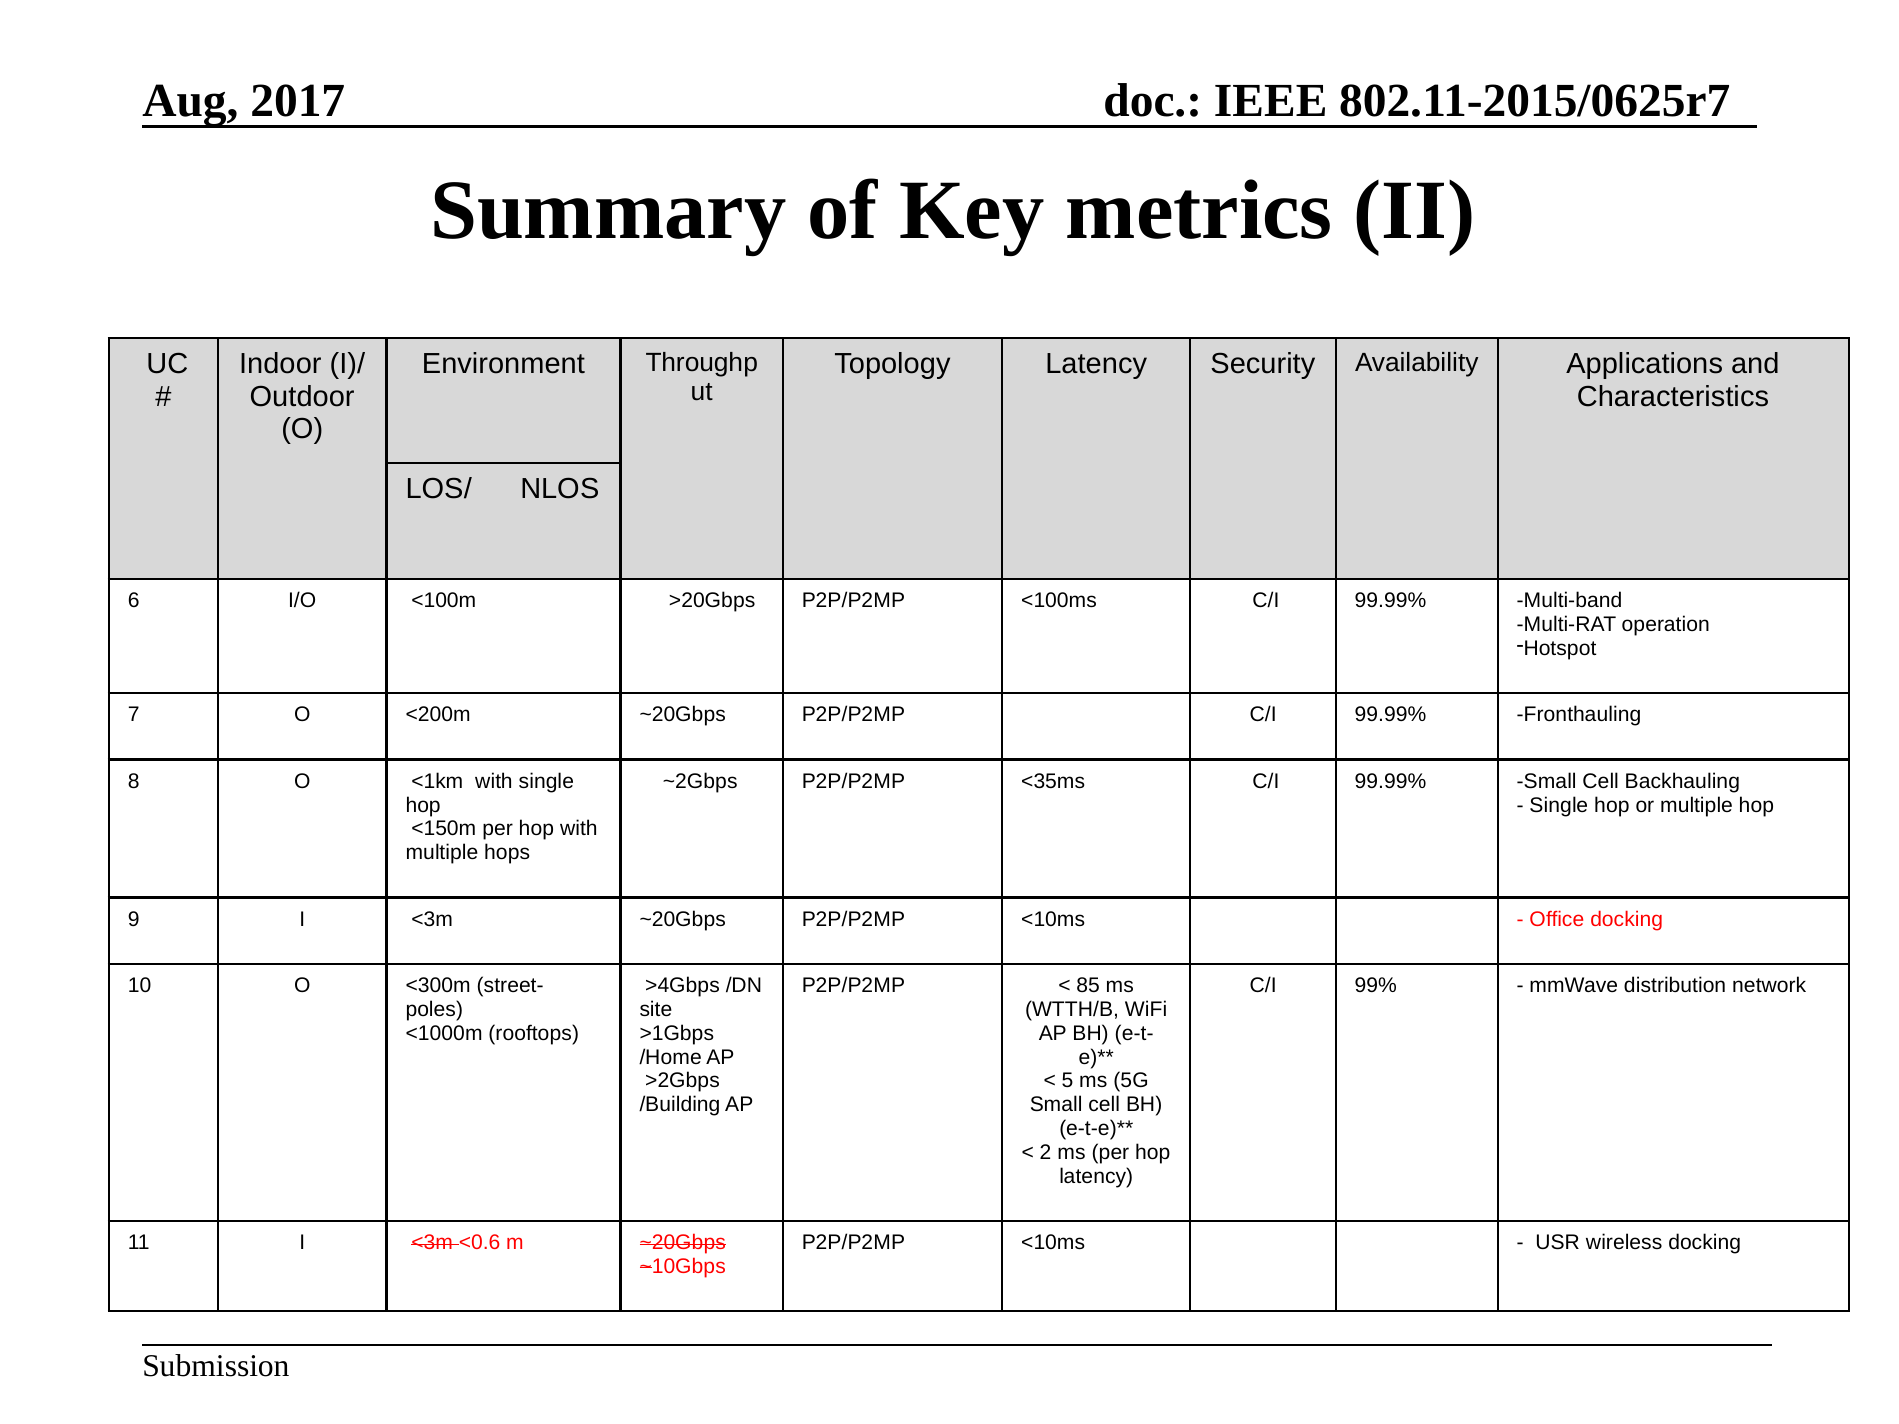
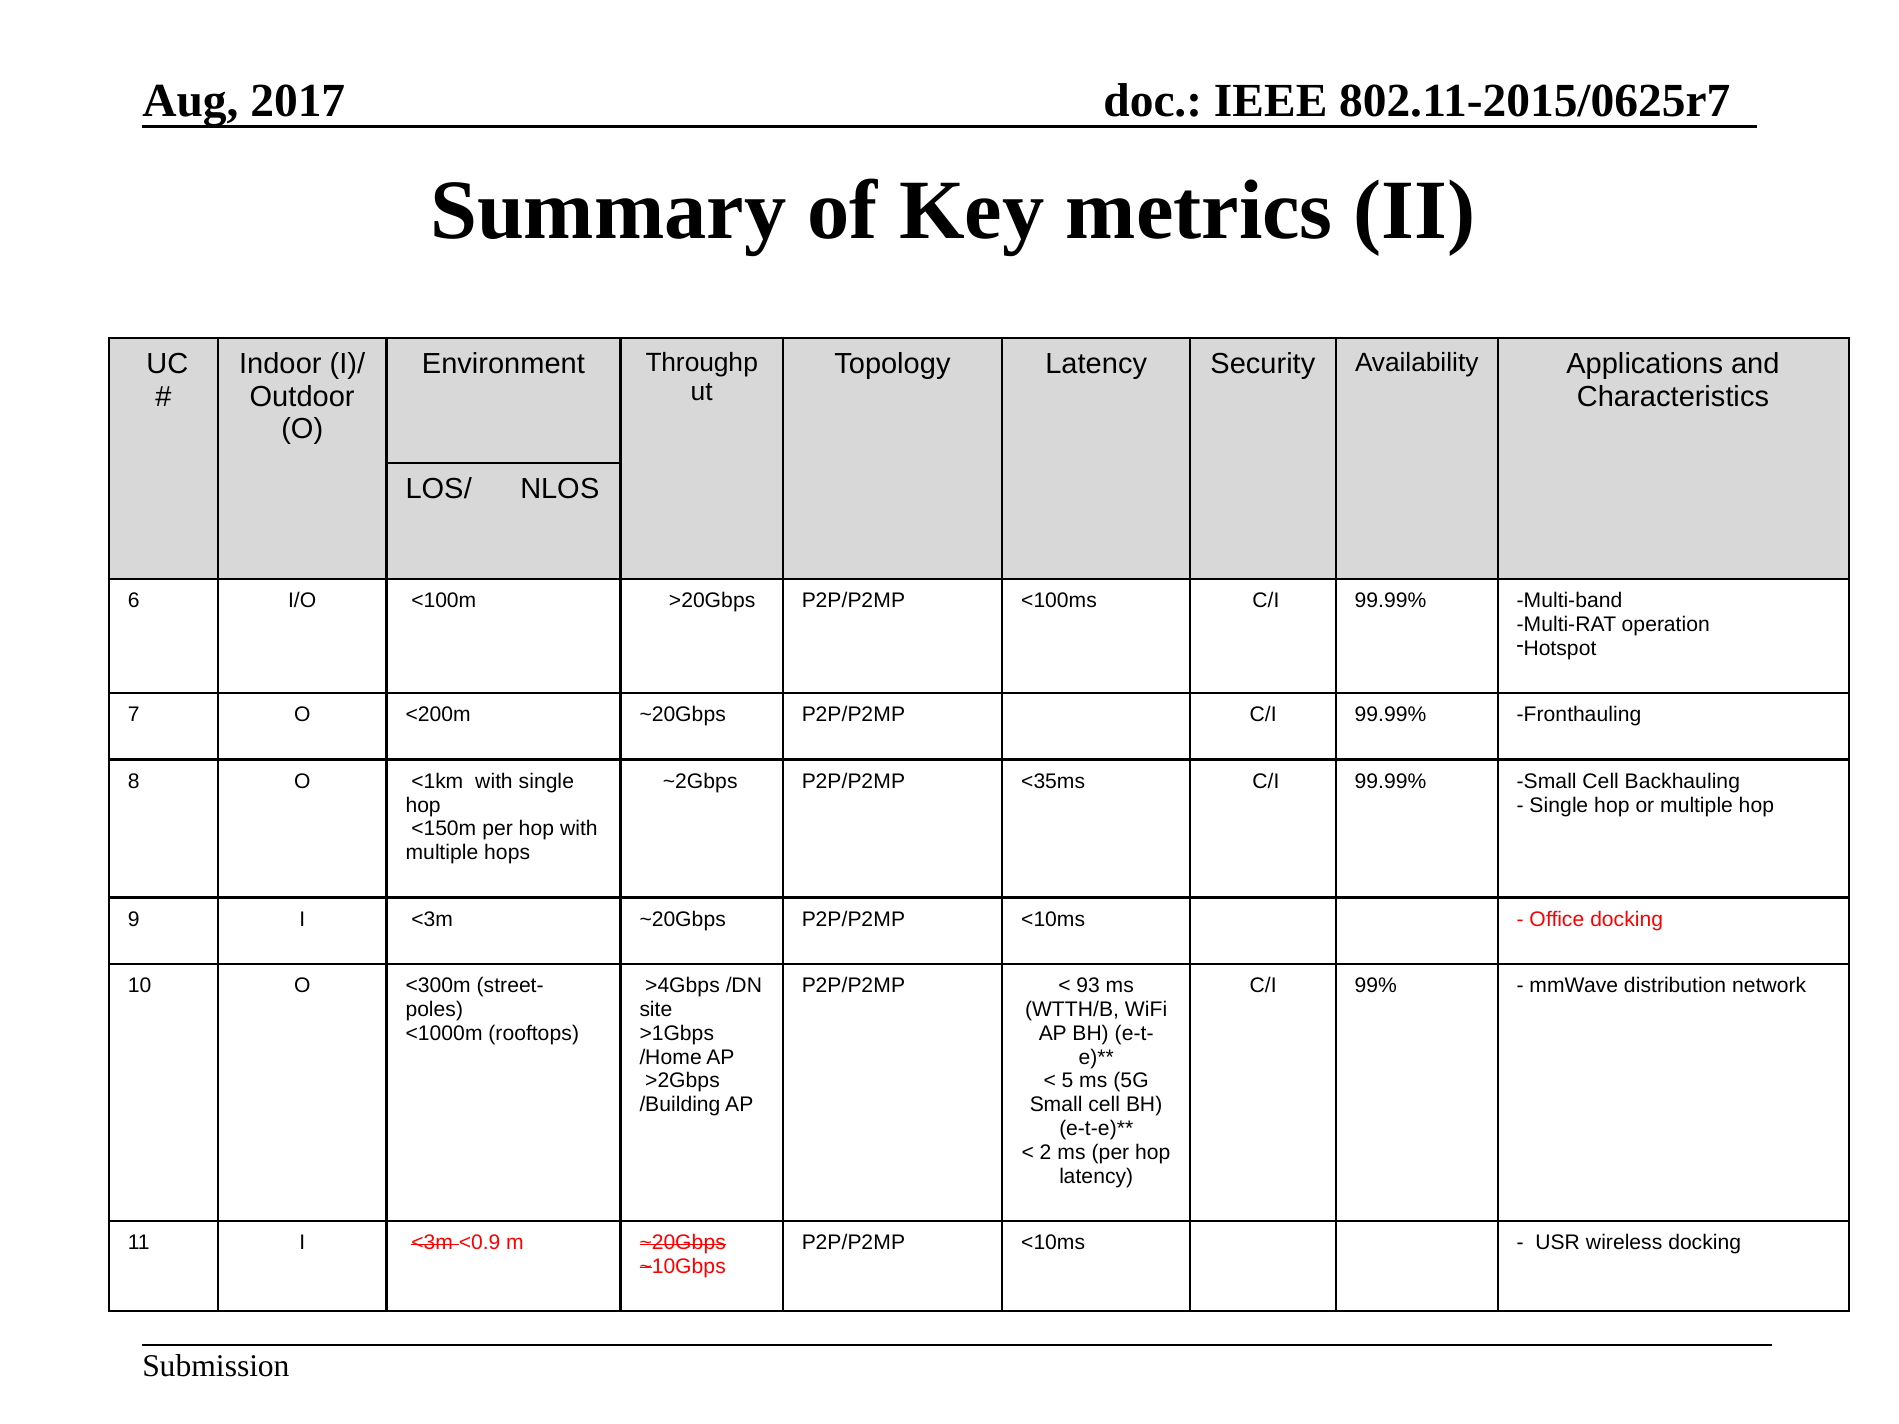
85: 85 -> 93
<0.6: <0.6 -> <0.9
